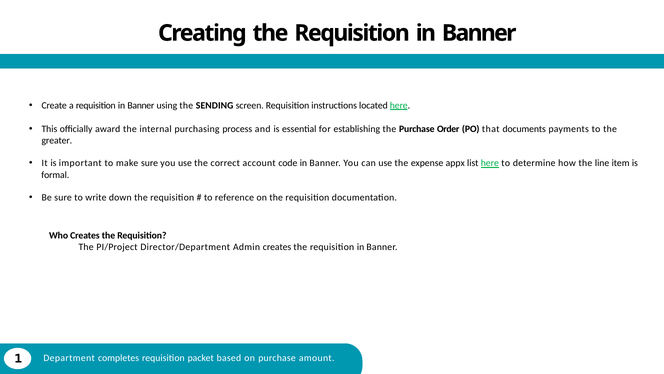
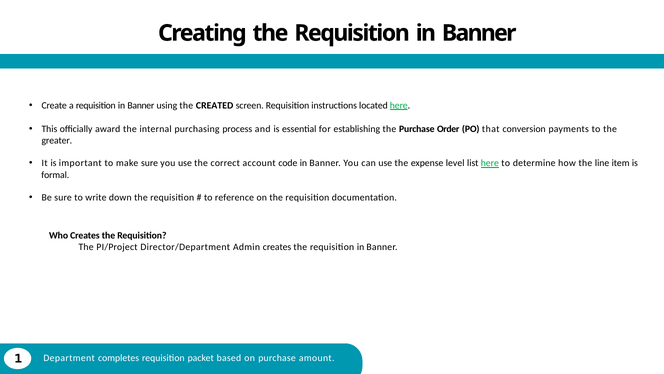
SENDING: SENDING -> CREATED
documents: documents -> conversion
appx: appx -> level
